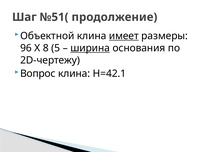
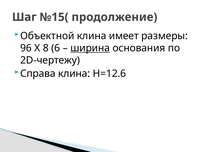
№51(: №51( -> №15(
имеет underline: present -> none
5: 5 -> 6
Вопрос: Вопрос -> Справа
H=42.1: H=42.1 -> H=12.6
